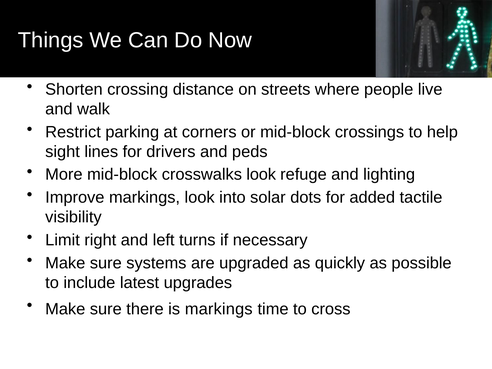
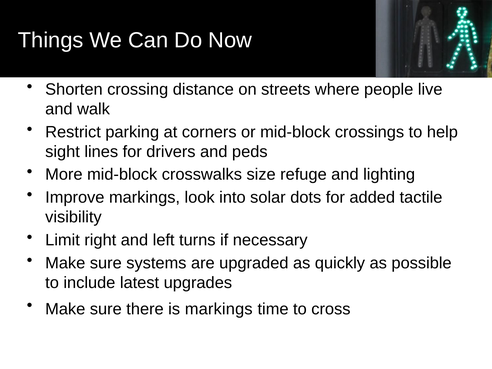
crosswalks look: look -> size
